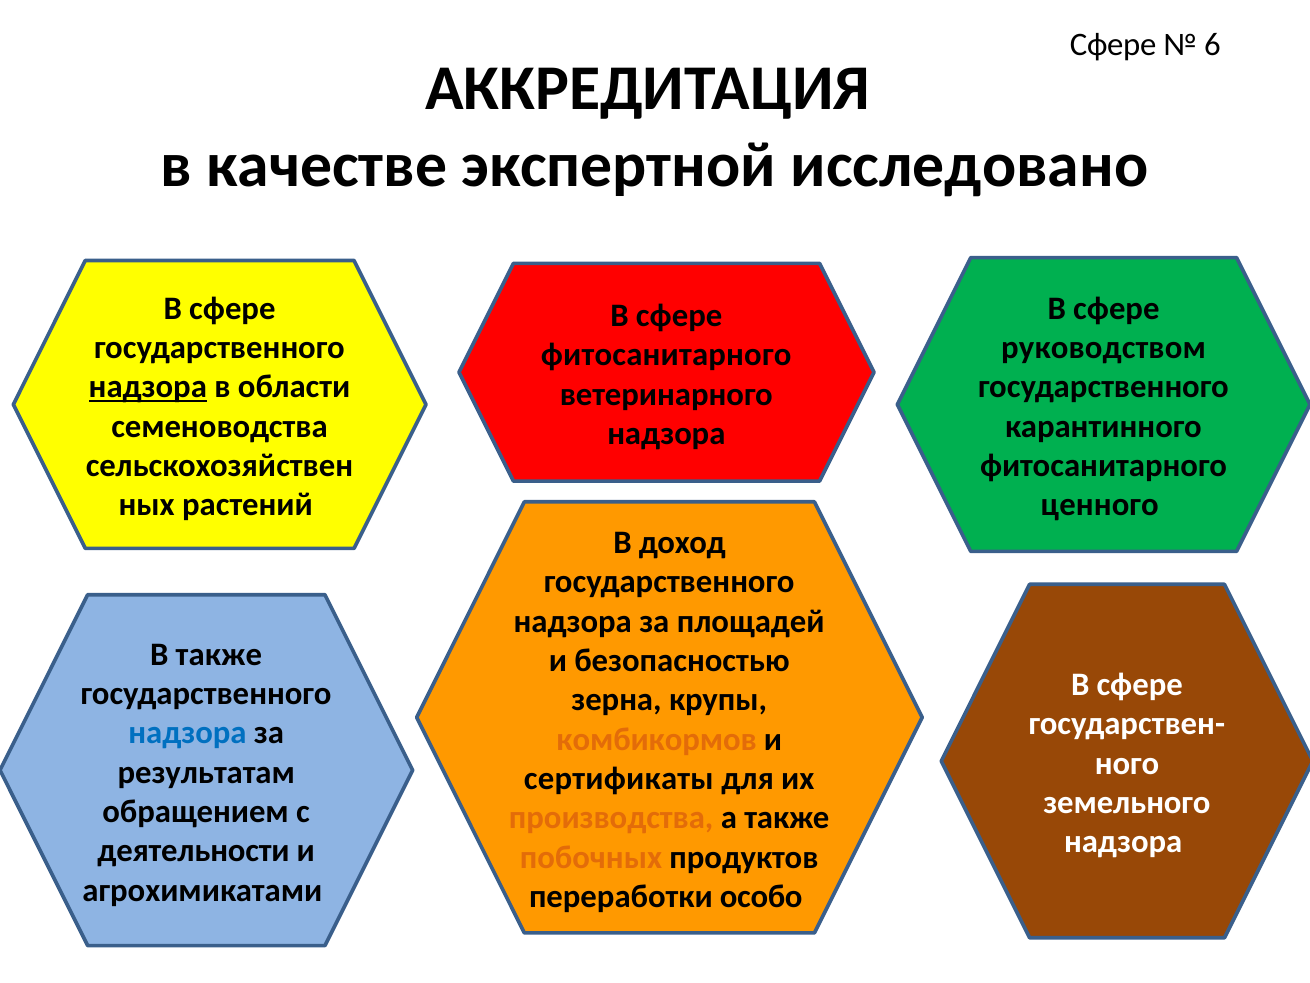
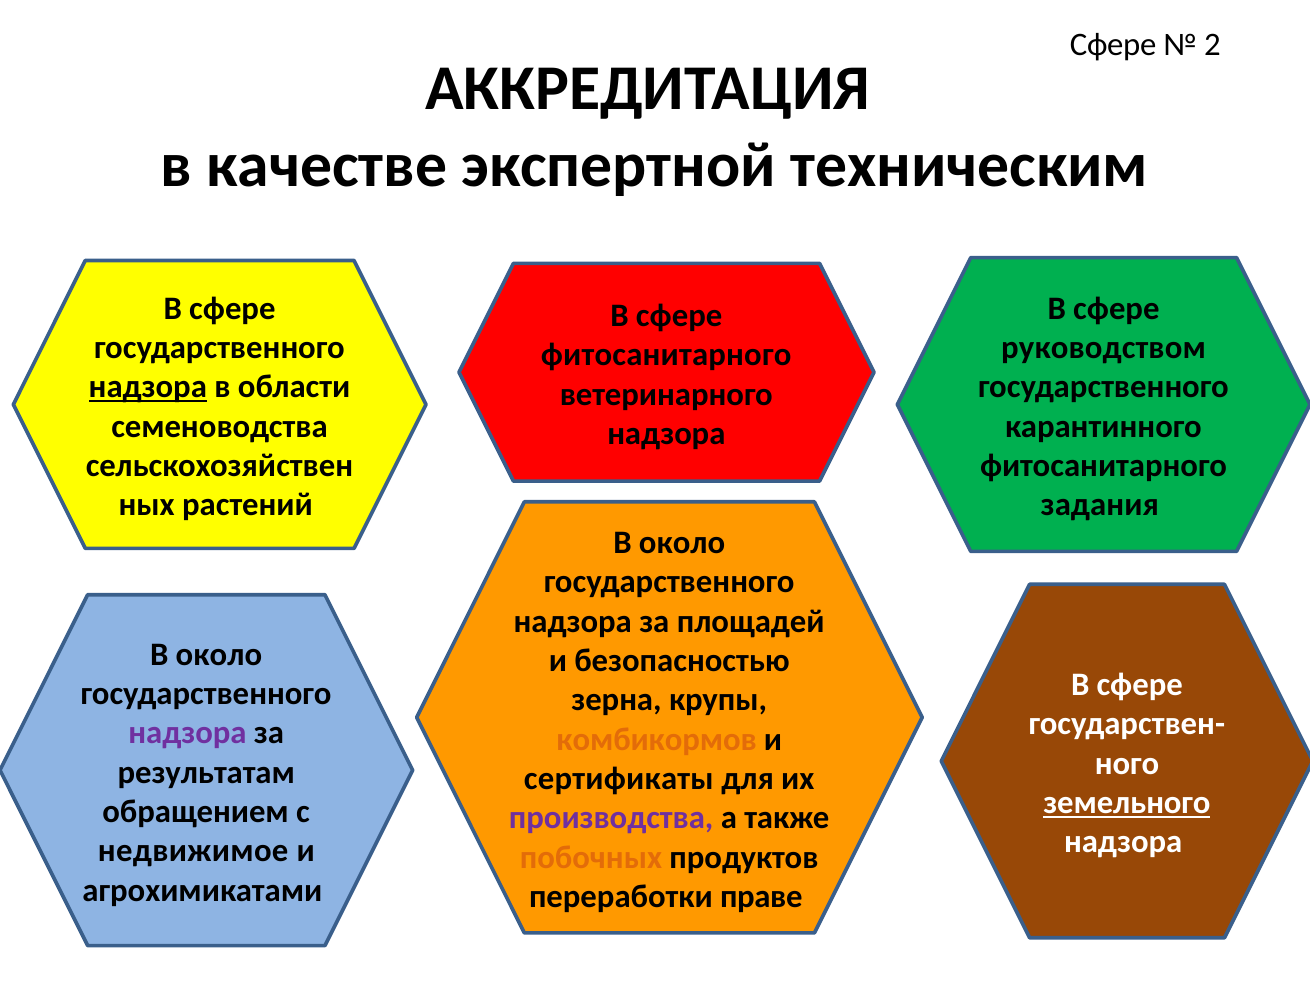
6: 6 -> 2
исследовано: исследовано -> техническим
ценного: ценного -> задания
доход at (682, 542): доход -> около
также at (219, 654): также -> около
надзора at (187, 733) colour: blue -> purple
земельного underline: none -> present
производства colour: orange -> purple
деятельности: деятельности -> недвижимое
особо: особо -> праве
